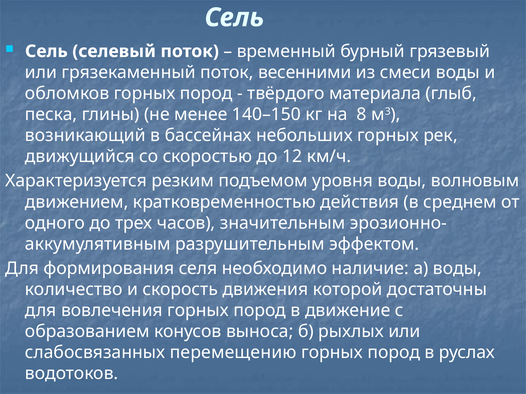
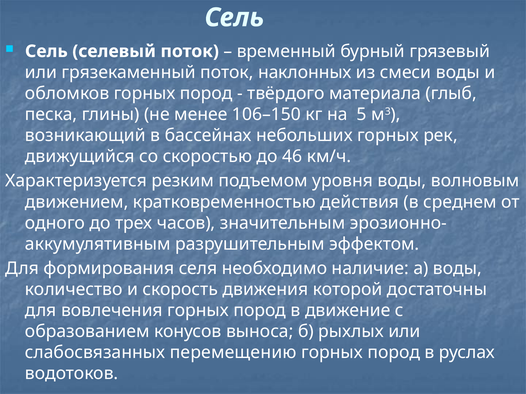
весенними: весенними -> наклонных
140–150: 140–150 -> 106–150
8: 8 -> 5
12: 12 -> 46
